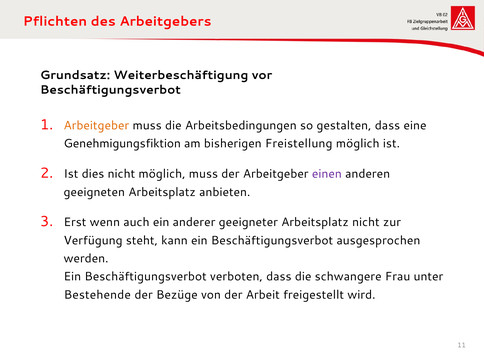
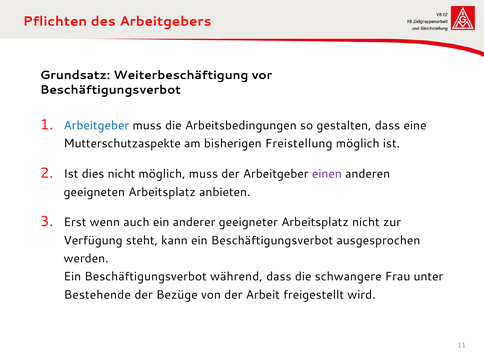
Arbeitgeber at (96, 125) colour: orange -> blue
Genehmigungsfiktion: Genehmigungsfiktion -> Mutterschutzaspekte
verboten: verboten -> während
